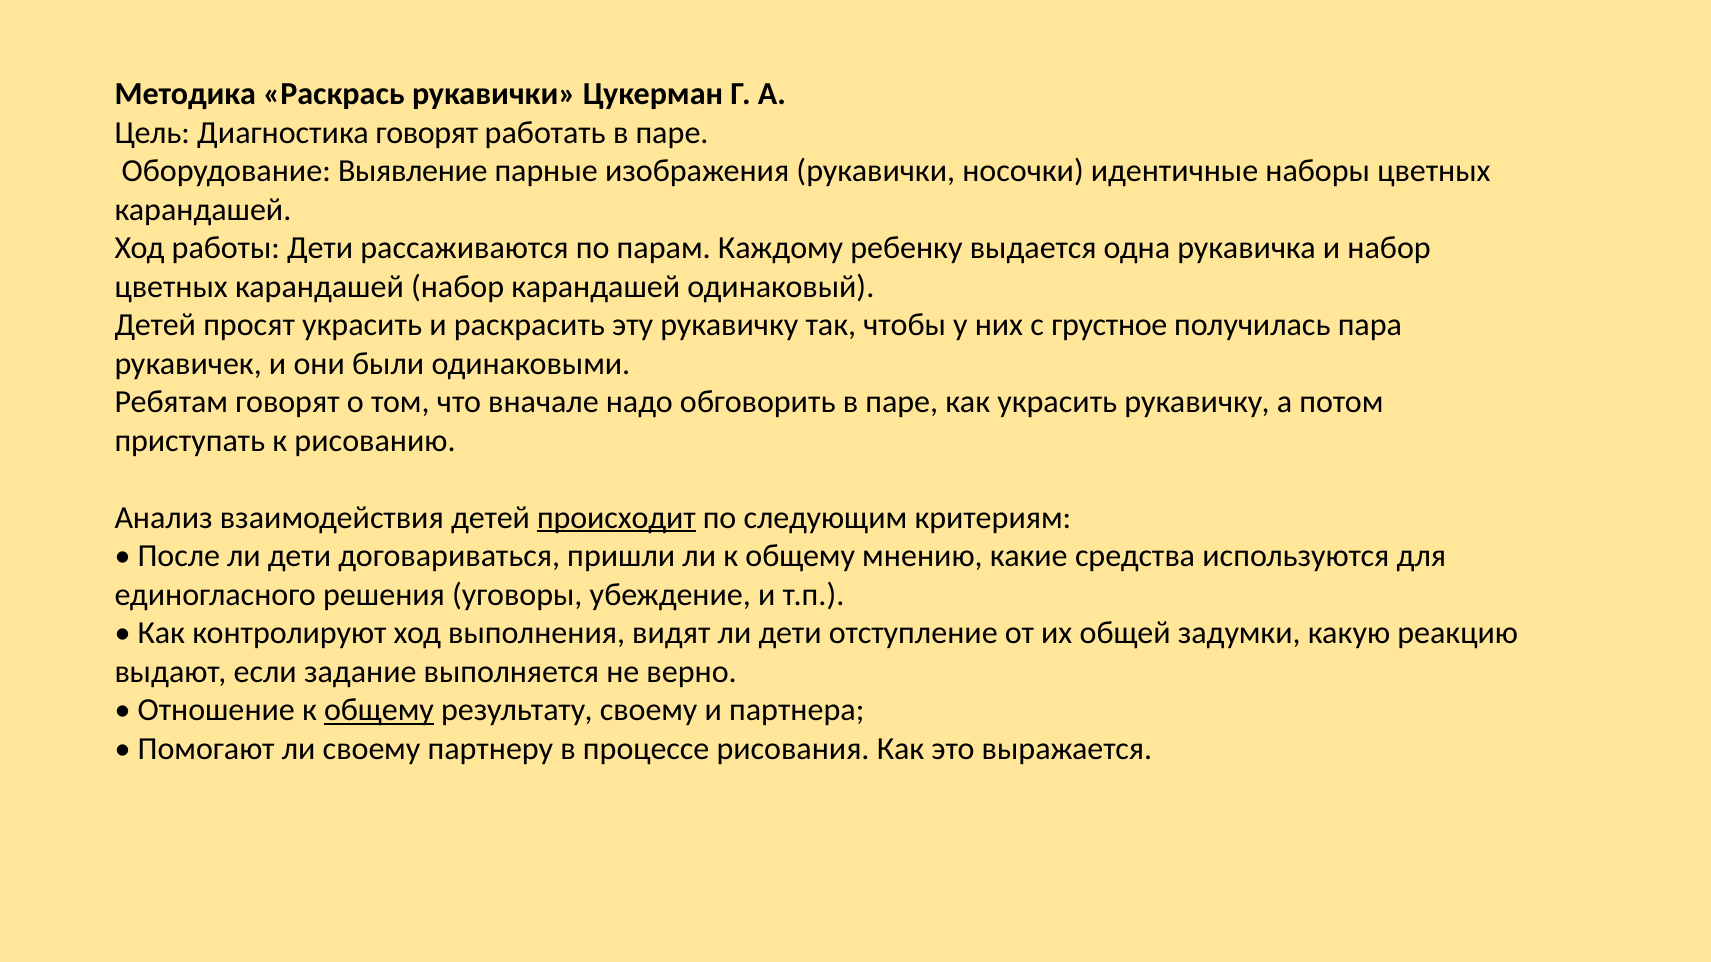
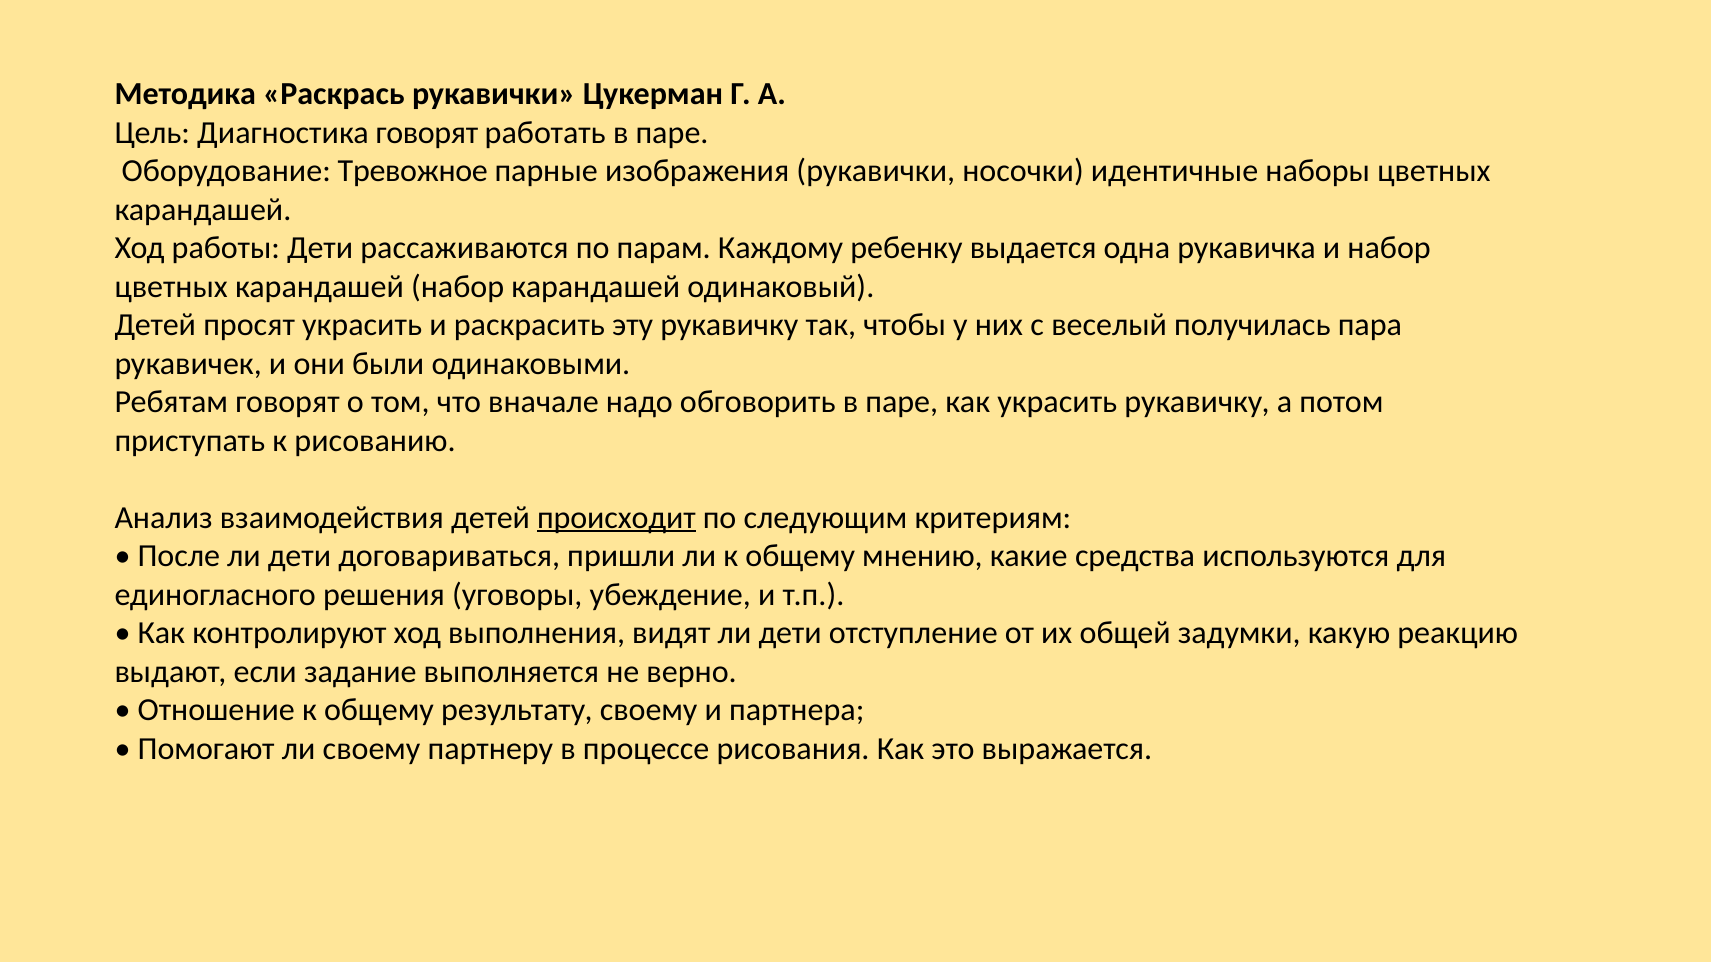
Выявление: Выявление -> Тревожное
грустное: грустное -> веселый
общему at (379, 710) underline: present -> none
